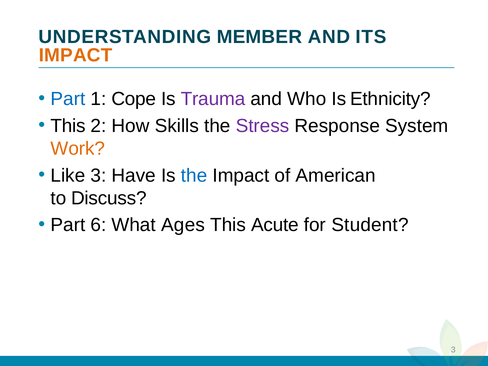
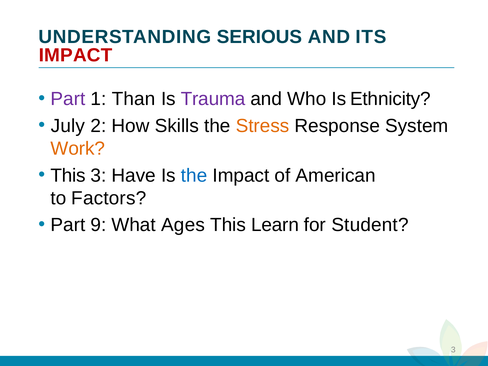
MEMBER: MEMBER -> SERIOUS
IMPACT at (76, 55) colour: orange -> red
Part at (68, 99) colour: blue -> purple
Cope: Cope -> Than
This at (68, 126): This -> July
Stress colour: purple -> orange
Like at (68, 175): Like -> This
Discuss: Discuss -> Factors
6: 6 -> 9
Acute: Acute -> Learn
